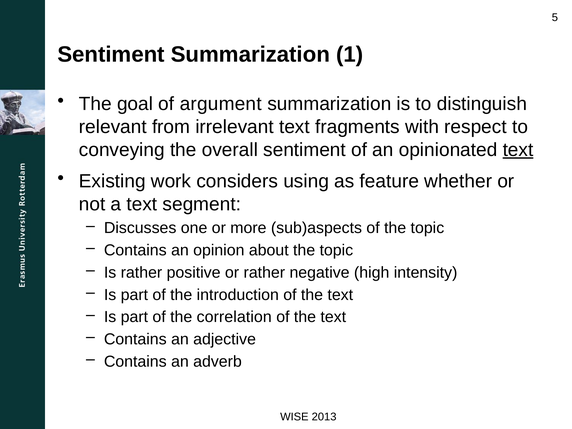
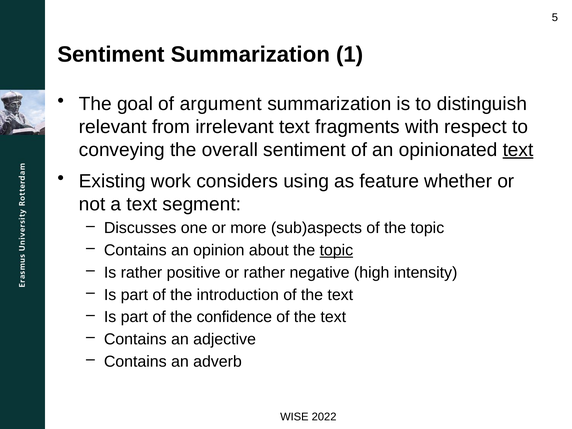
topic at (336, 250) underline: none -> present
correlation: correlation -> confidence
2013: 2013 -> 2022
